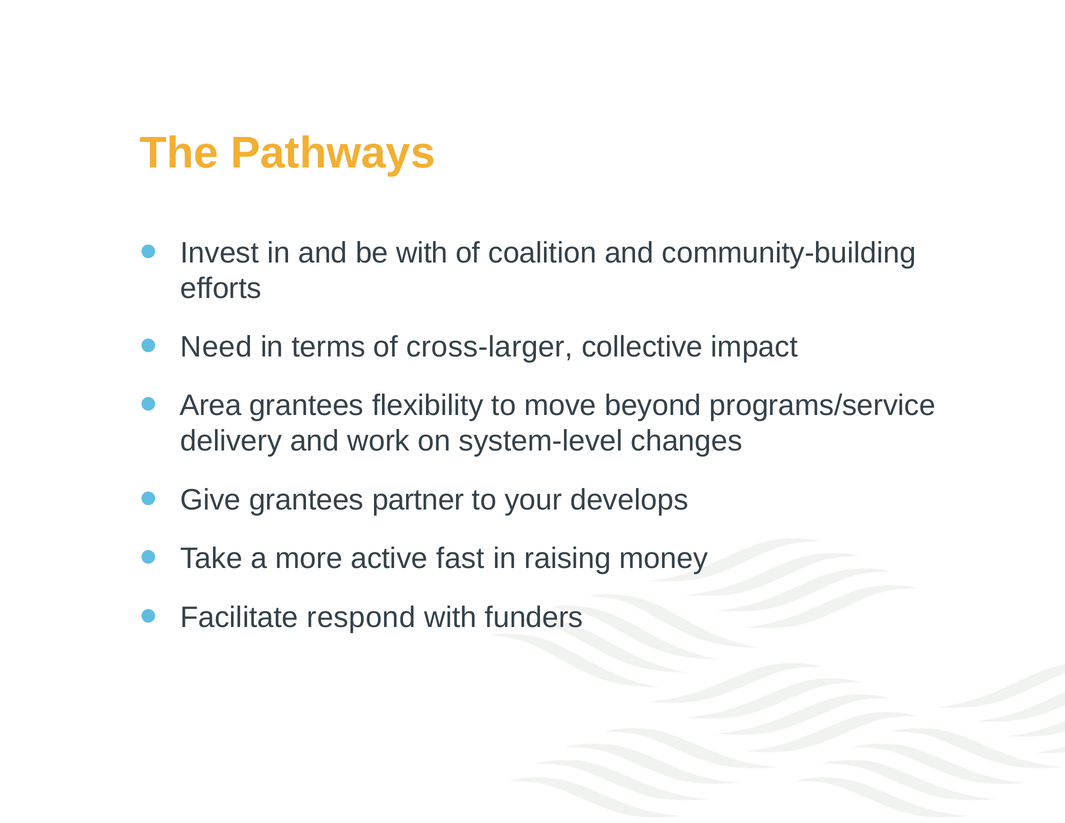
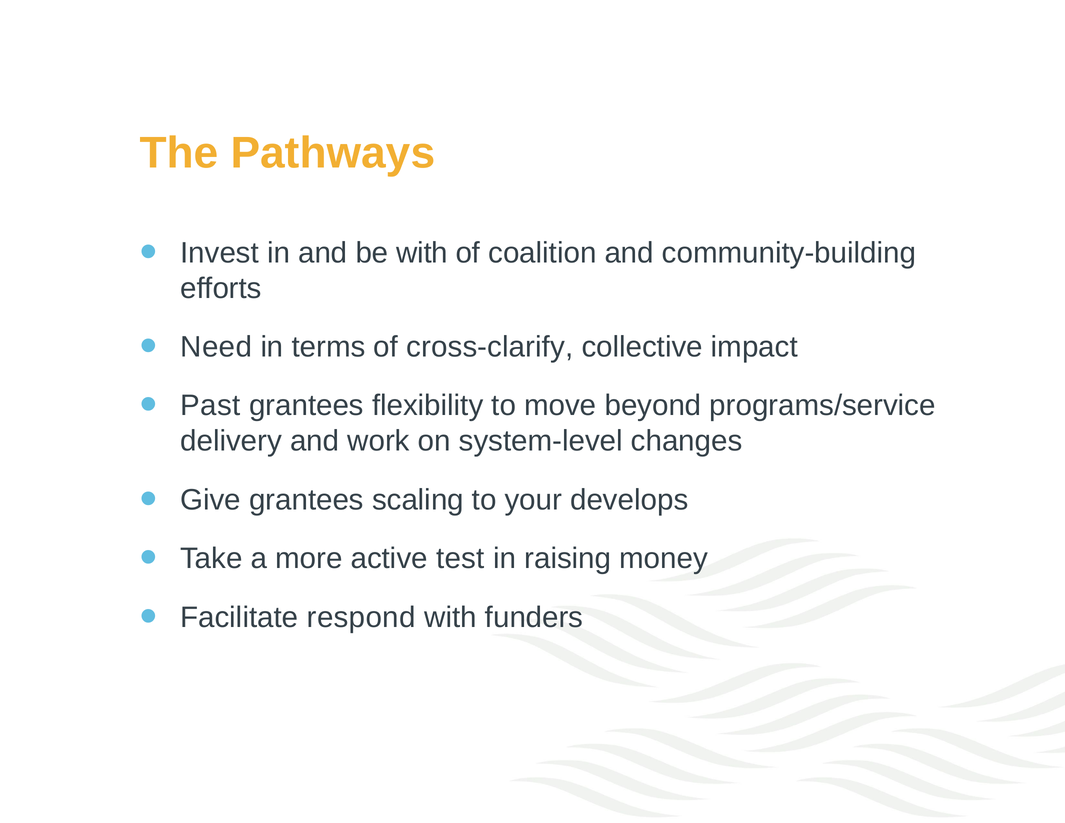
cross-larger: cross-larger -> cross-clarify
Area: Area -> Past
partner: partner -> scaling
fast: fast -> test
